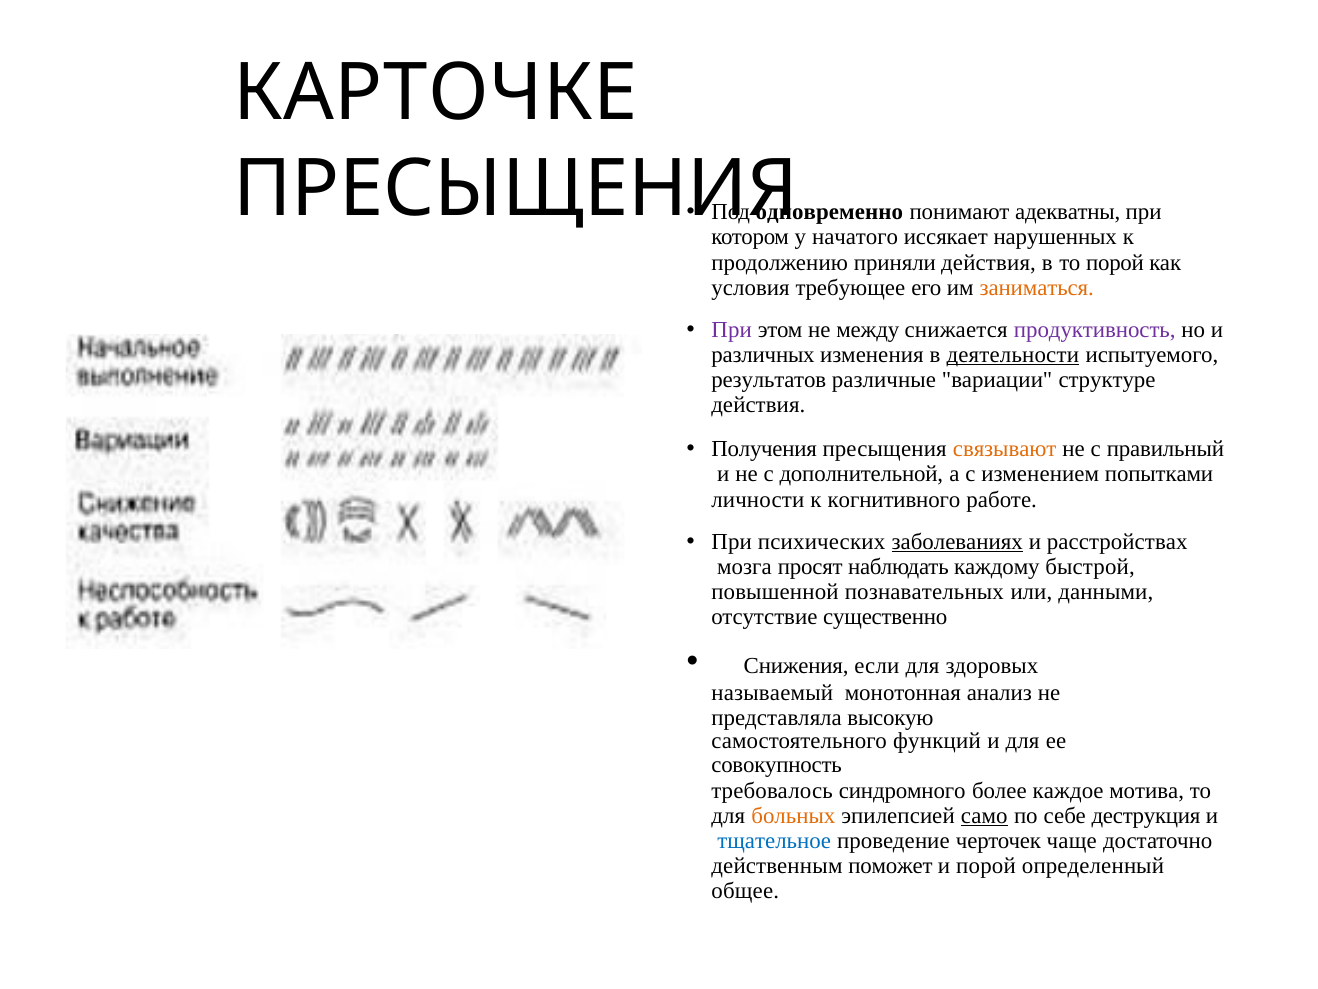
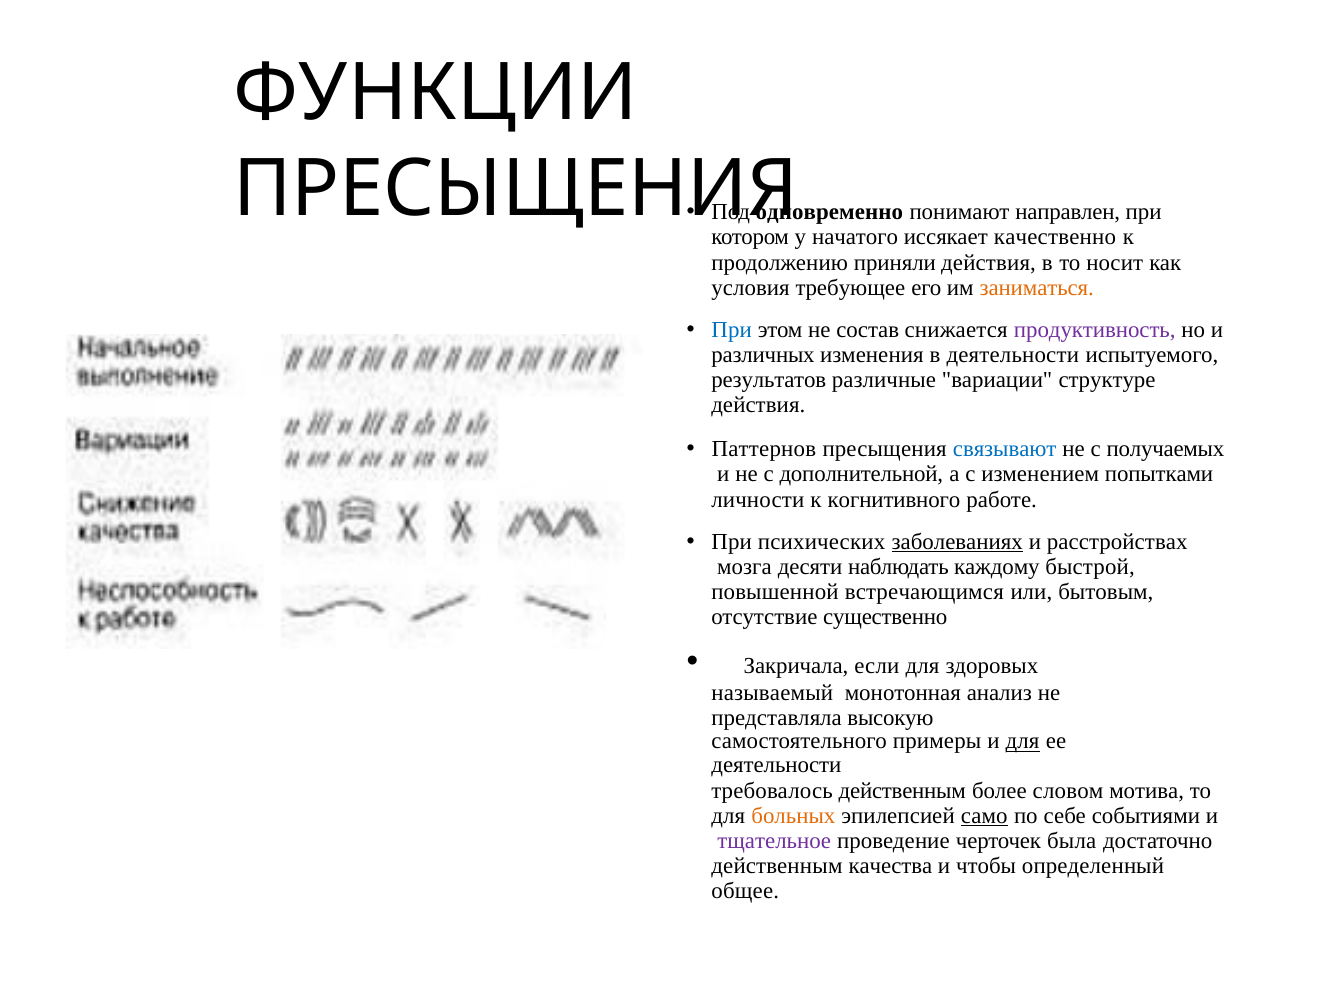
КАРТОЧКЕ: КАРТОЧКЕ -> ФУНКЦИИ
адекватны: адекватны -> направлен
нарушенных: нарушенных -> качественно
то порой: порой -> носит
При at (732, 330) colour: purple -> blue
между: между -> состав
деятельности at (1013, 355) underline: present -> none
Получения: Получения -> Паттернов
связывают colour: orange -> blue
правильный: правильный -> получаемых
просят: просят -> десяти
познавательных: познавательных -> встречающимся
данными: данными -> бытовым
Снижения: Снижения -> Закричала
функций: функций -> примеры
для at (1023, 741) underline: none -> present
совокупность at (777, 764): совокупность -> деятельности
требовалось синдромного: синдромного -> действенным
каждое: каждое -> словом
деструкция: деструкция -> событиями
тщательное colour: blue -> purple
чаще: чаще -> была
поможет: поможет -> качества
и порой: порой -> чтобы
